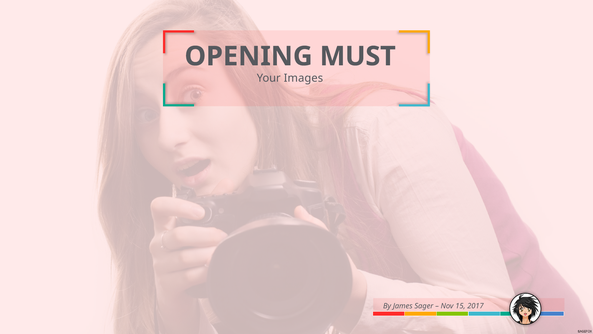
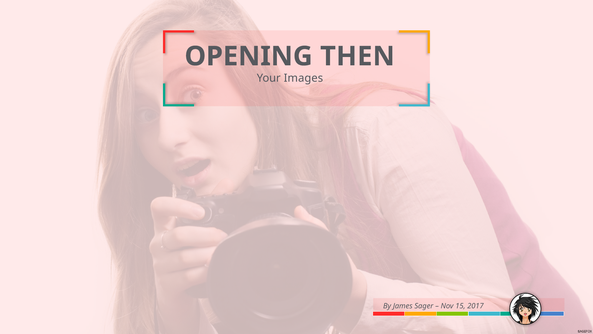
MUST: MUST -> THEN
